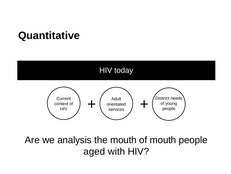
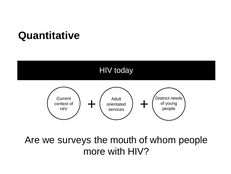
analysis: analysis -> surveys
of mouth: mouth -> whom
aged: aged -> more
